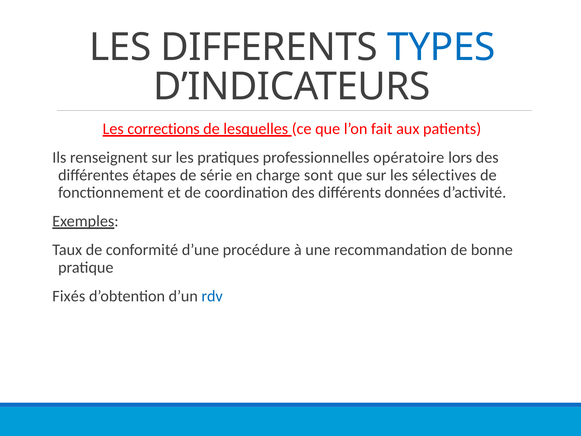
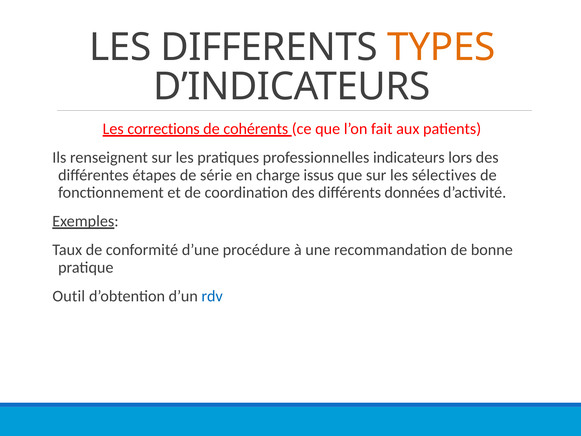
TYPES colour: blue -> orange
lesquelles: lesquelles -> cohérents
opératoire: opératoire -> indicateurs
sont: sont -> issus
Fixés: Fixés -> Outil
